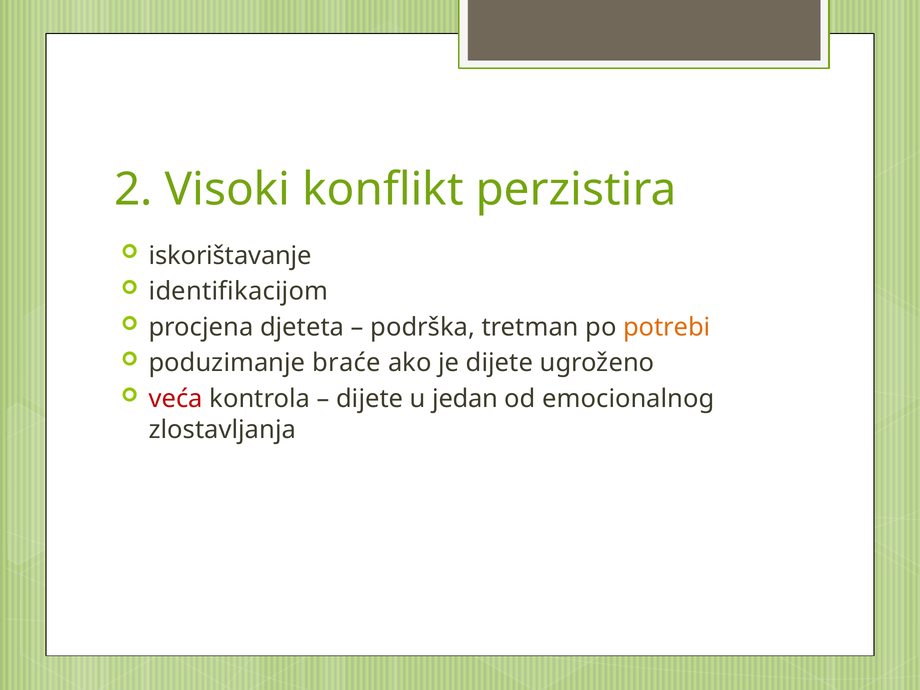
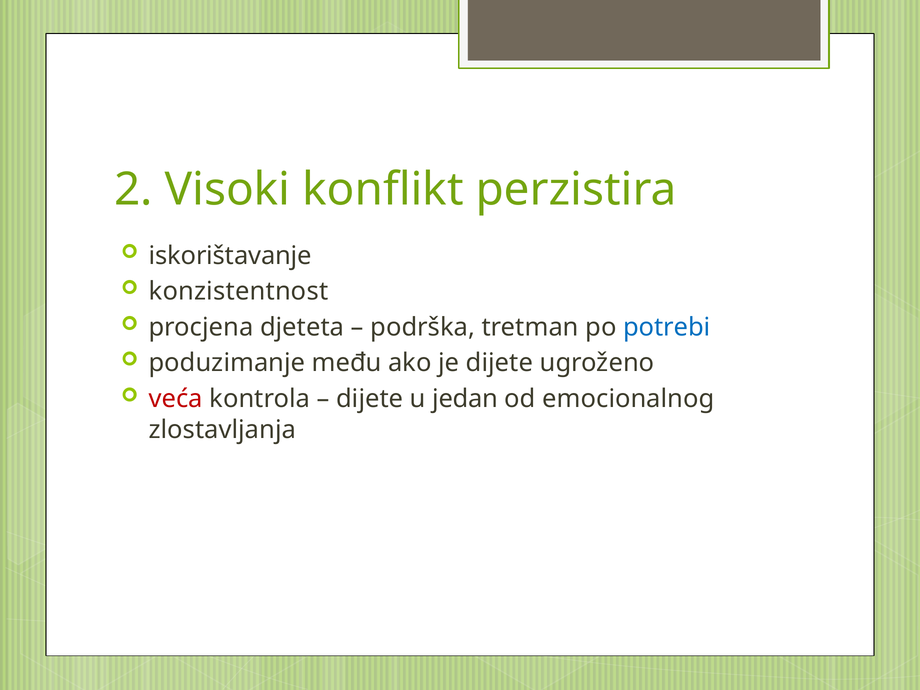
identifikacijom: identifikacijom -> konzistentnost
potrebi colour: orange -> blue
braće: braće -> među
